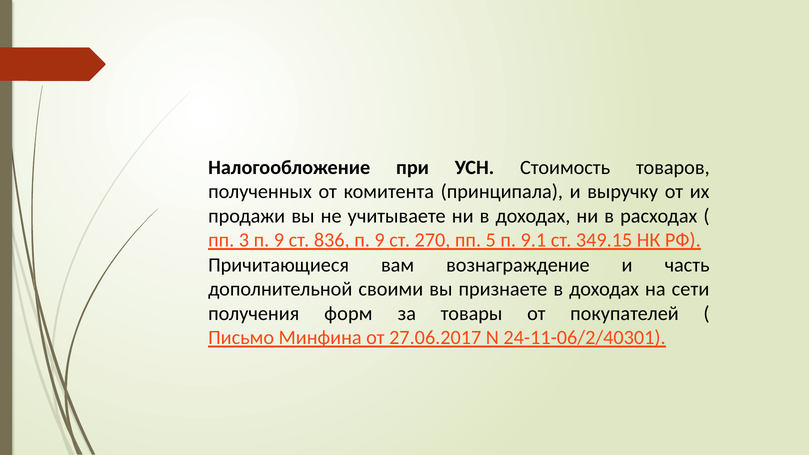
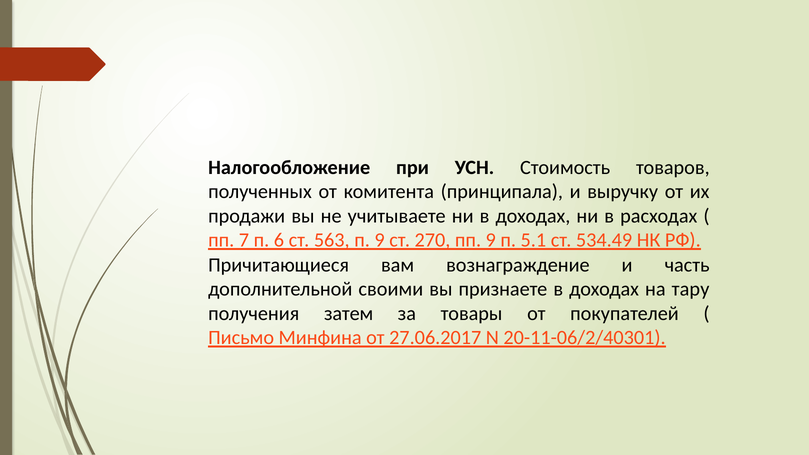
3: 3 -> 7
9 at (279, 240): 9 -> 6
836: 836 -> 563
пп 5: 5 -> 9
9.1: 9.1 -> 5.1
349.15: 349.15 -> 534.49
сети: сети -> тару
форм: форм -> затем
24-11-06/2/40301: 24-11-06/2/40301 -> 20-11-06/2/40301
